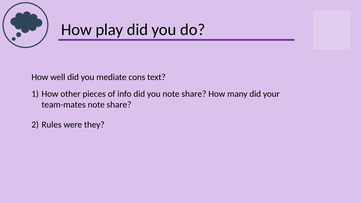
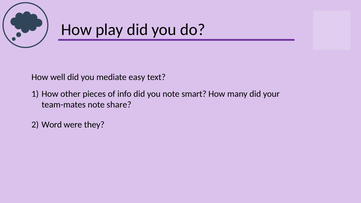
cons: cons -> easy
you note share: share -> smart
Rules: Rules -> Word
